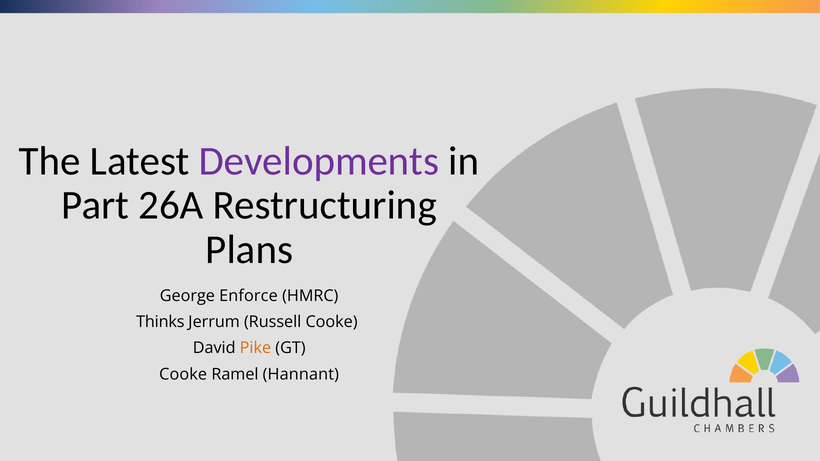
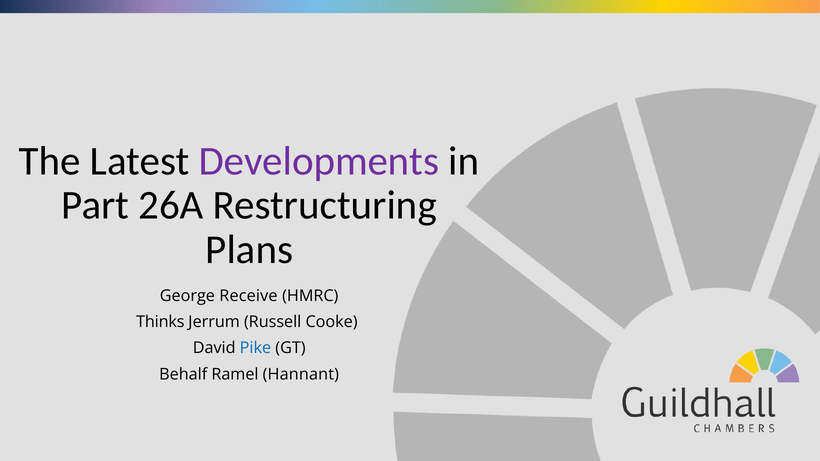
Enforce: Enforce -> Receive
Pike colour: orange -> blue
Cooke at (183, 374): Cooke -> Behalf
